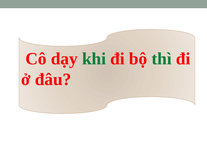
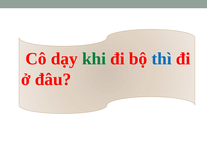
thì colour: green -> blue
